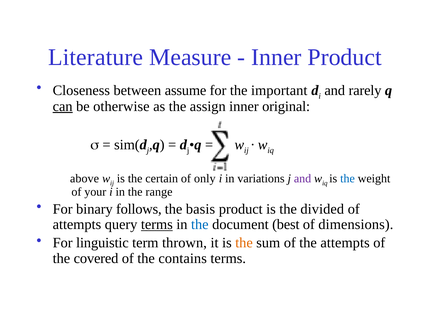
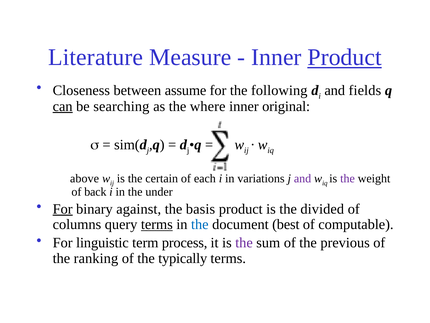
Product at (345, 57) underline: none -> present
important: important -> following
rarely: rarely -> fields
otherwise: otherwise -> searching
assign: assign -> where
only: only -> each
the at (348, 178) colour: blue -> purple
your: your -> back
range: range -> under
For at (63, 209) underline: none -> present
follows: follows -> against
attempts at (77, 224): attempts -> columns
dimensions: dimensions -> computable
thrown: thrown -> process
the at (244, 242) colour: orange -> purple
the attempts: attempts -> previous
covered: covered -> ranking
contains: contains -> typically
